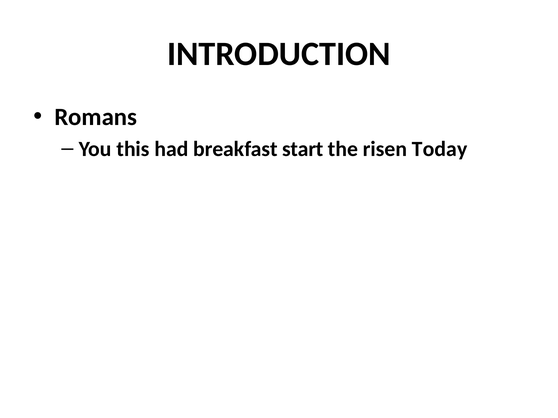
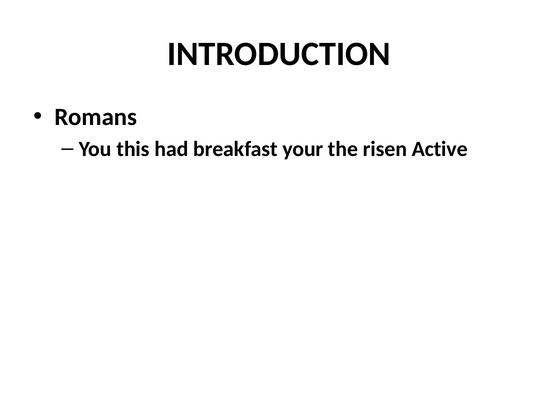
start: start -> your
Today: Today -> Active
